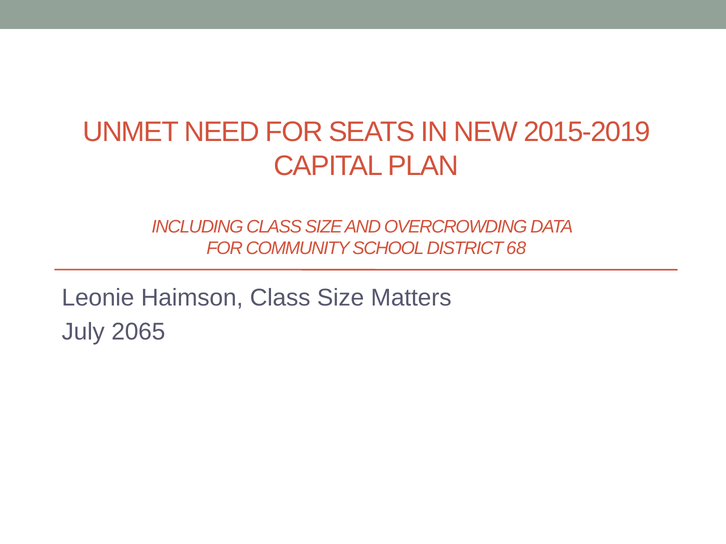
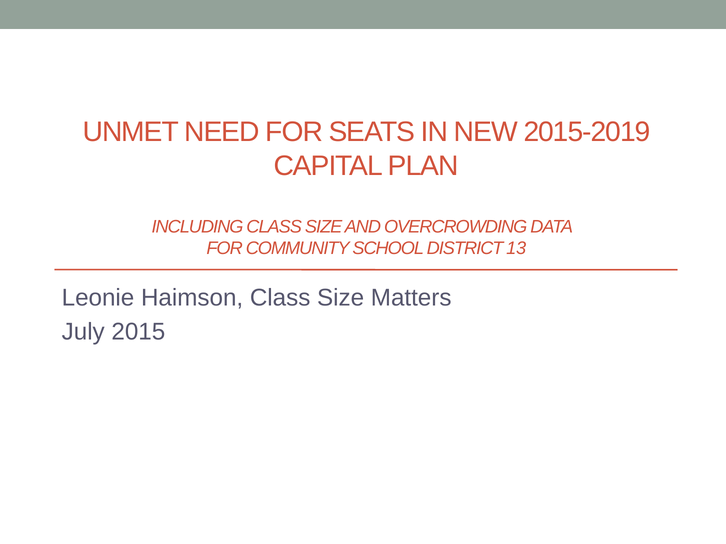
68: 68 -> 13
2065: 2065 -> 2015
